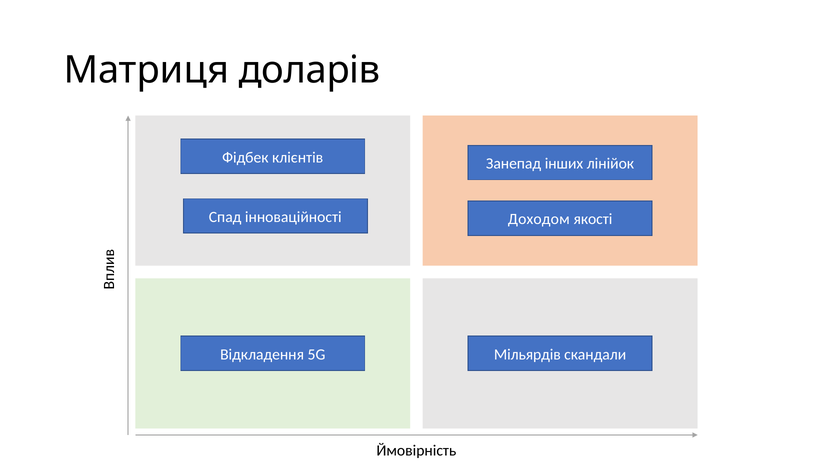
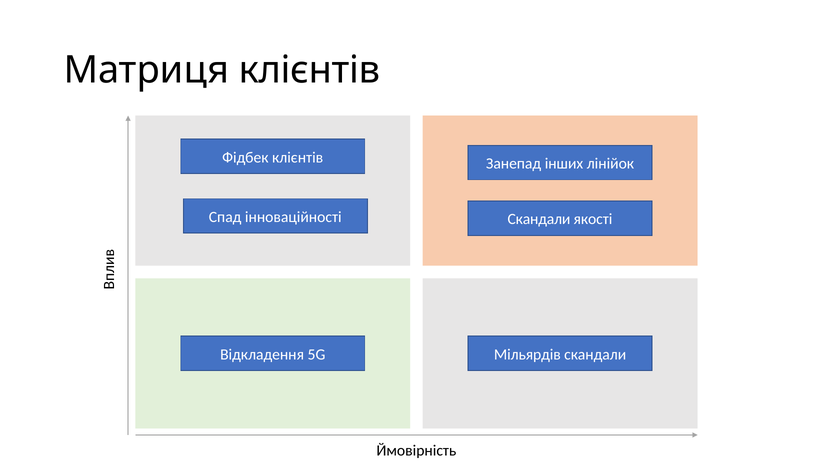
Матриця доларів: доларів -> клієнтів
Доходом at (539, 219): Доходом -> Скандали
